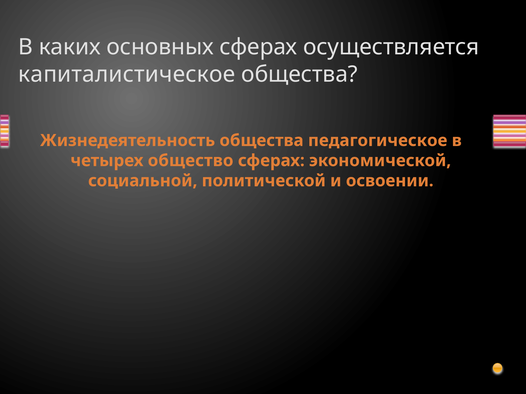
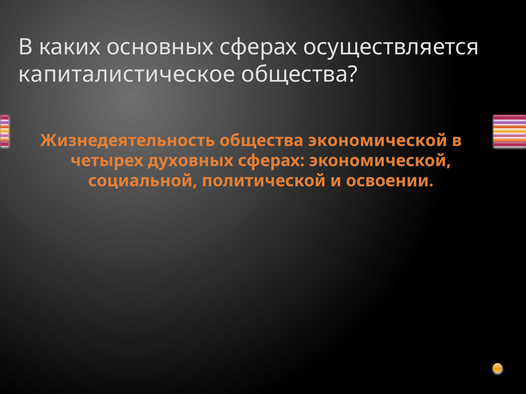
общества педагогическое: педагогическое -> экономической
общество: общество -> духовных
